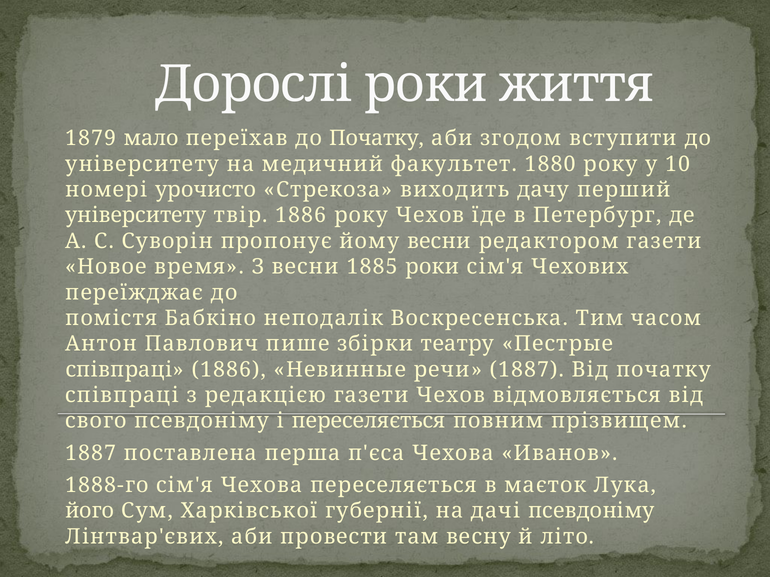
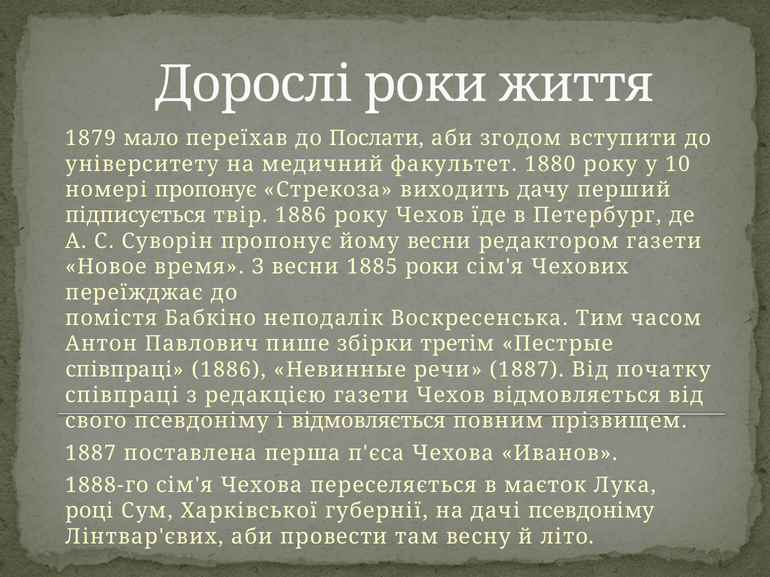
до Початку: Початку -> Послати
номері урочисто: урочисто -> пропонує
університету at (136, 216): університету -> підписується
театру: театру -> третім
і переселяється: переселяється -> відмовляється
його: його -> році
